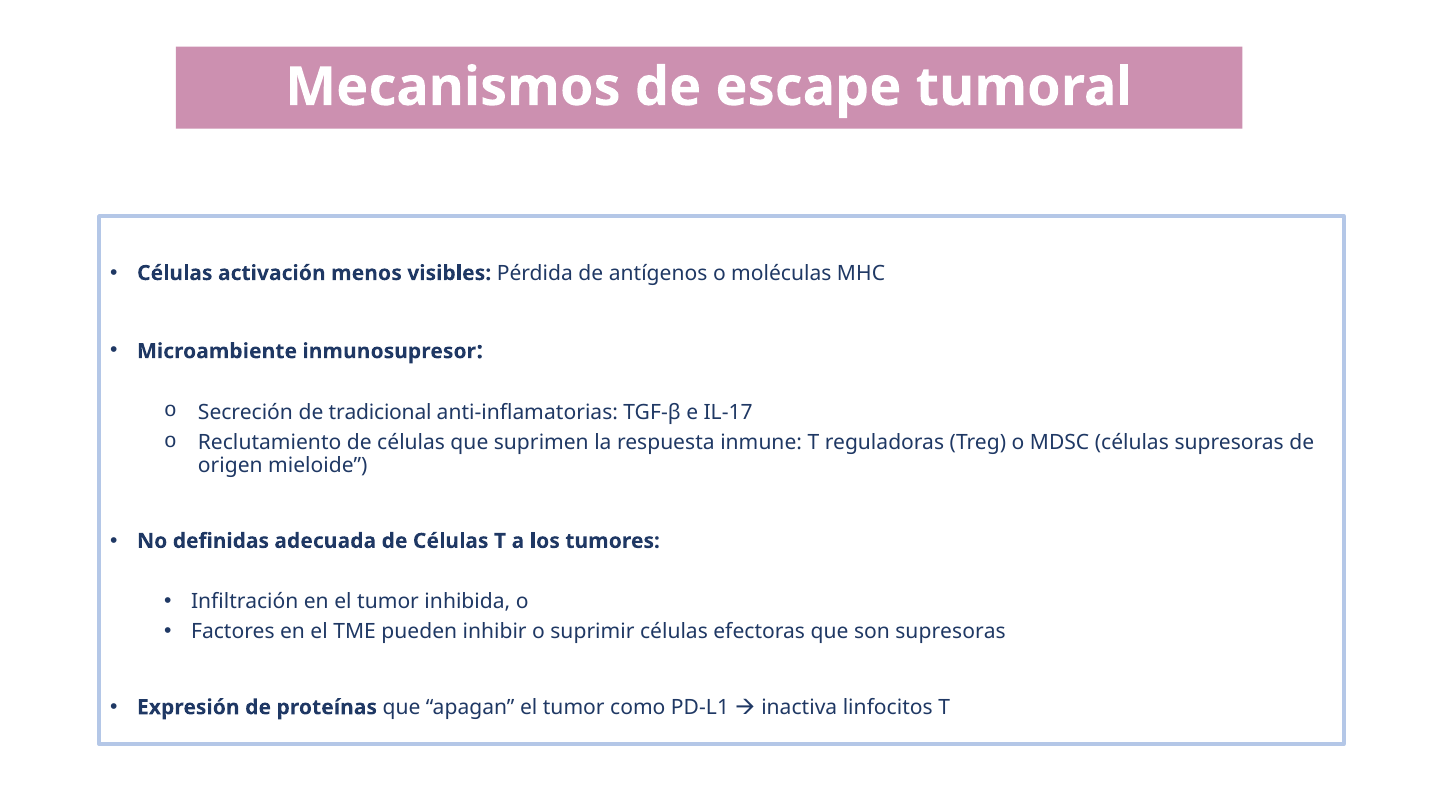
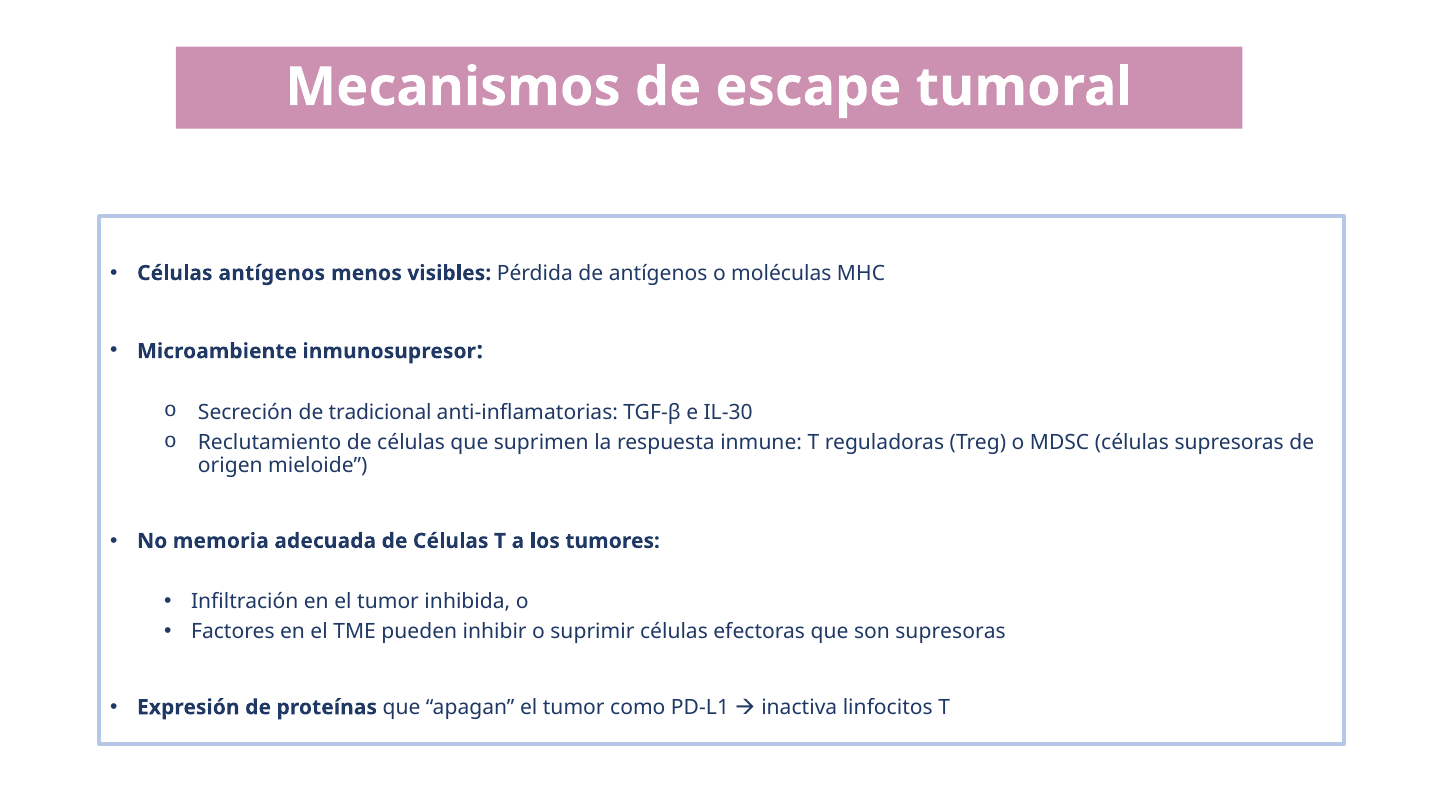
Células activación: activación -> antígenos
IL-17: IL-17 -> IL-30
definidas: definidas -> memoria
